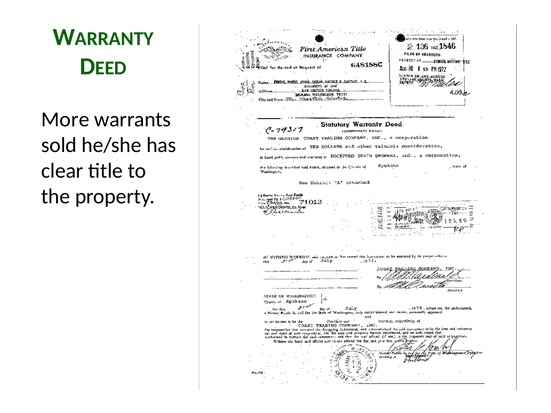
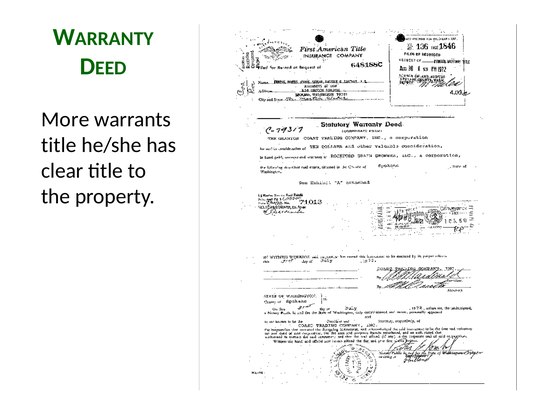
sold at (59, 145): sold -> title
